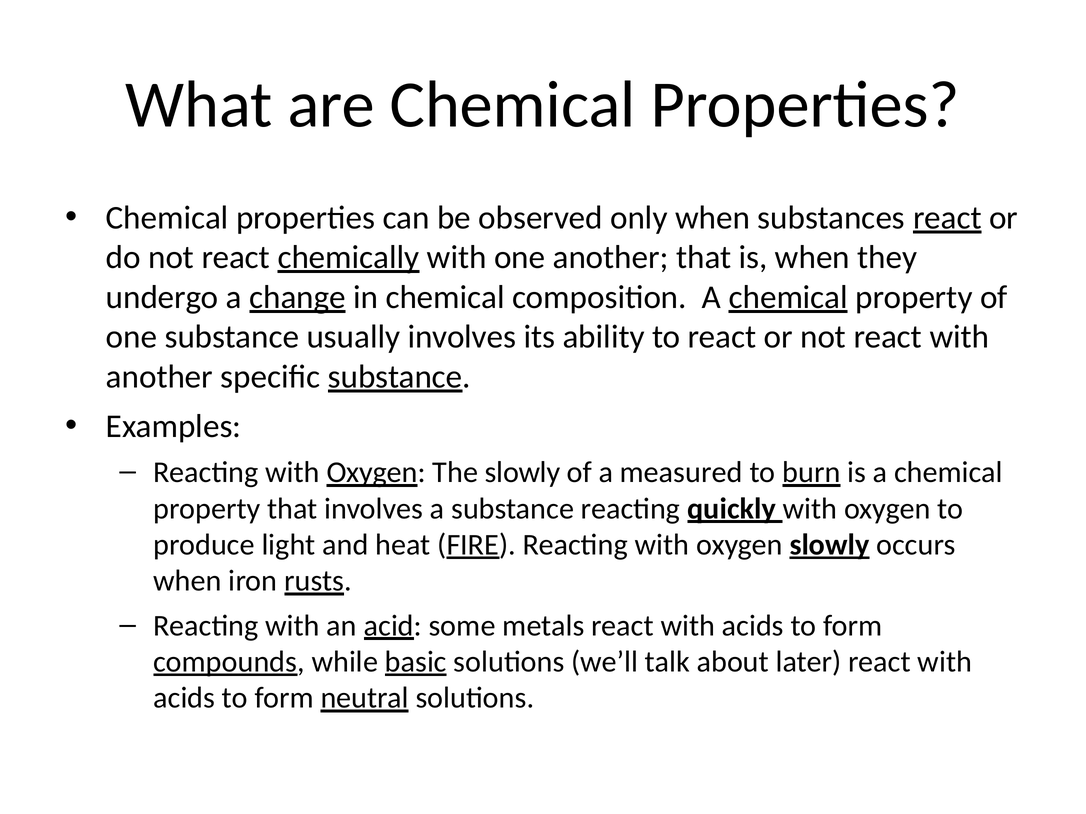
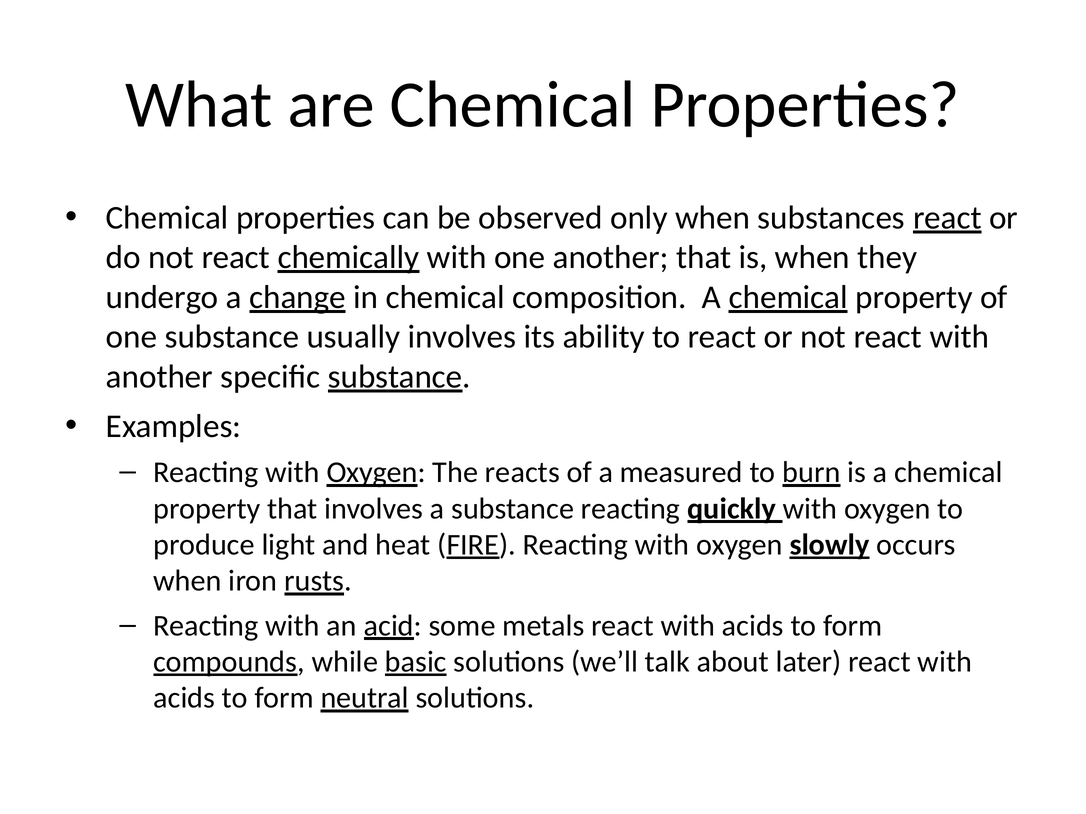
The slowly: slowly -> reacts
